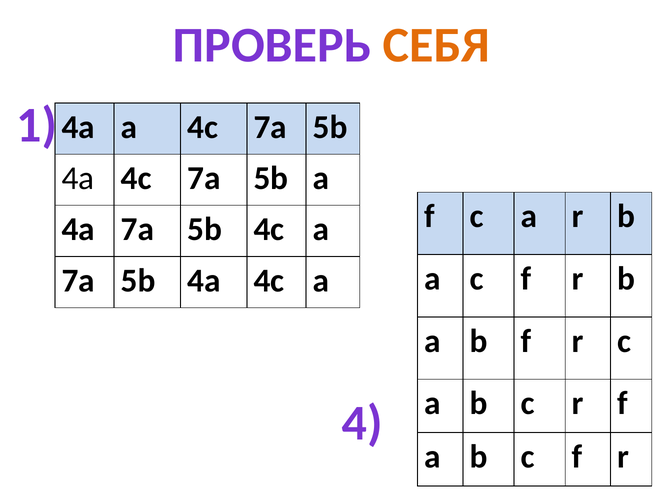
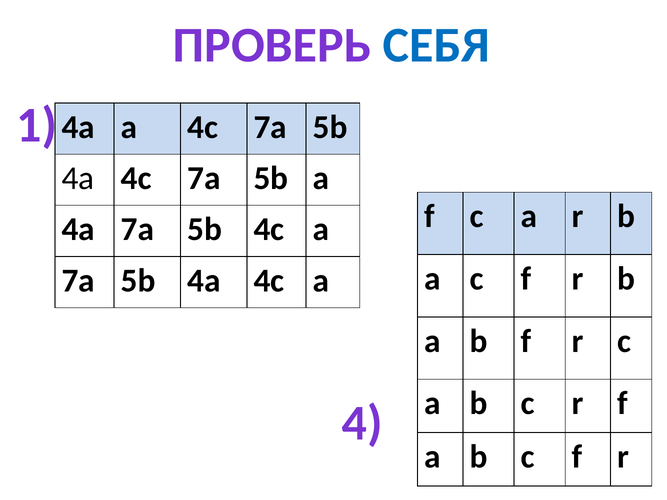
СЕБЯ colour: orange -> blue
